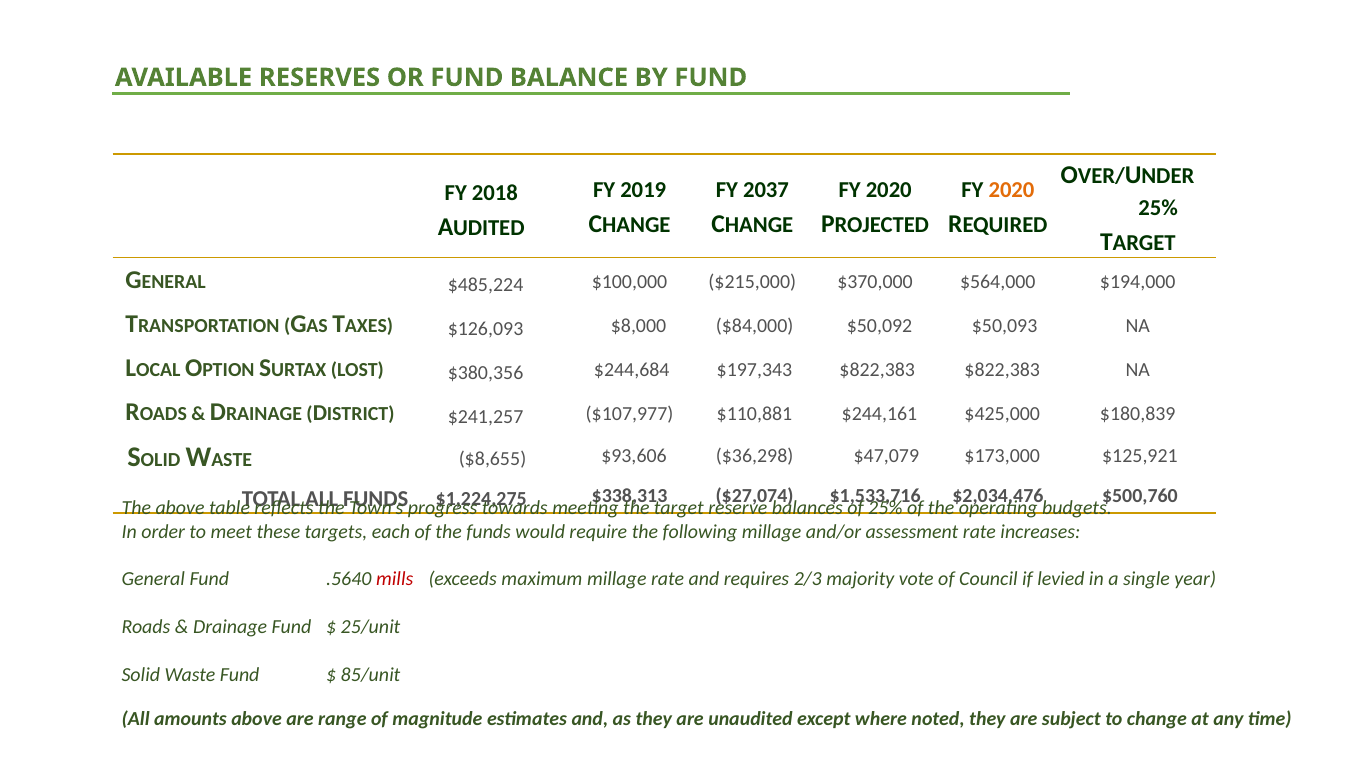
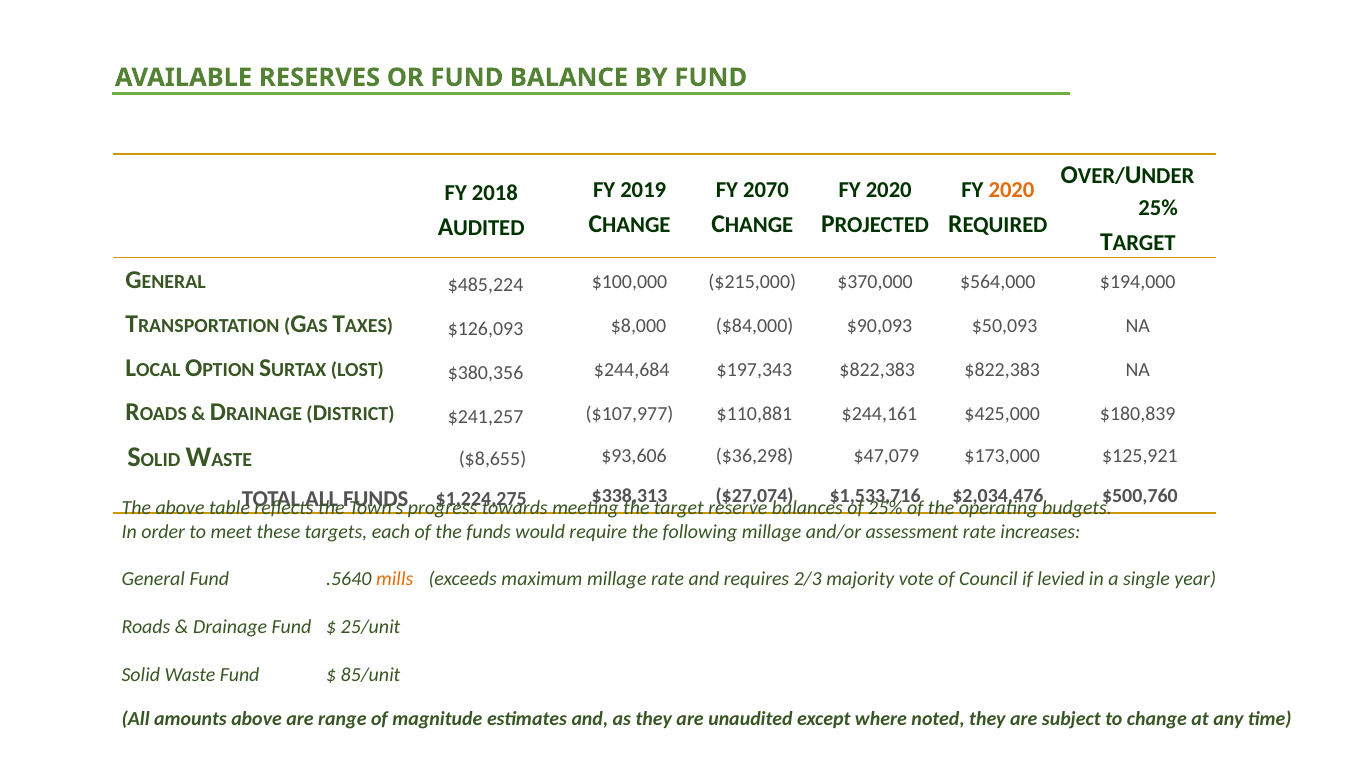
2037: 2037 -> 2070
$50,092: $50,092 -> $90,093
mills colour: red -> orange
